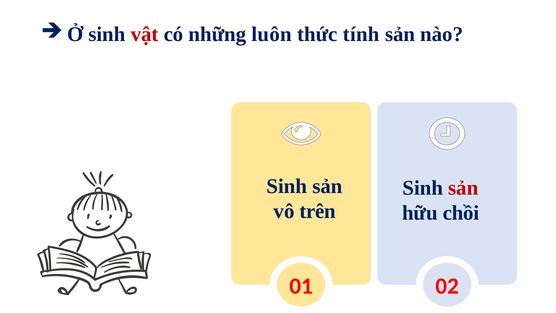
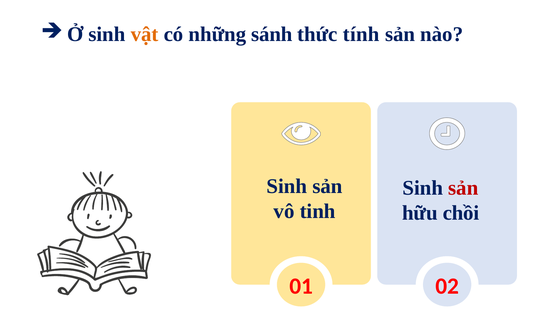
vật colour: red -> orange
luôn: luôn -> sánh
trên: trên -> tinh
